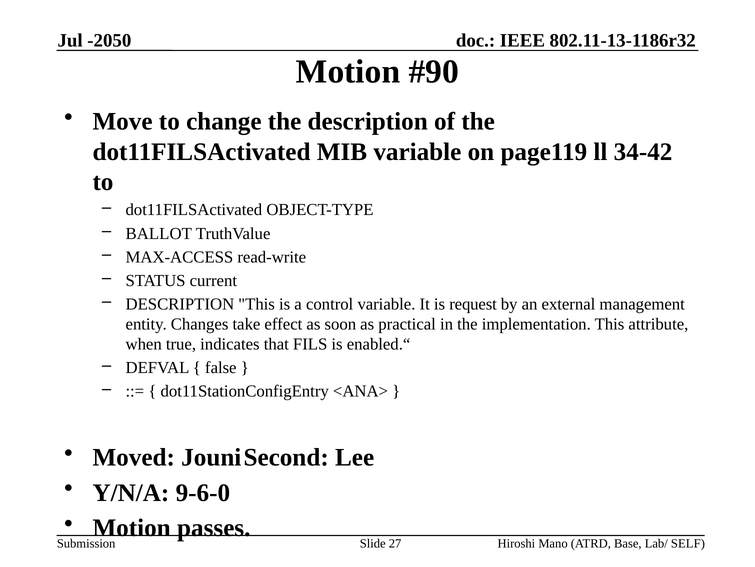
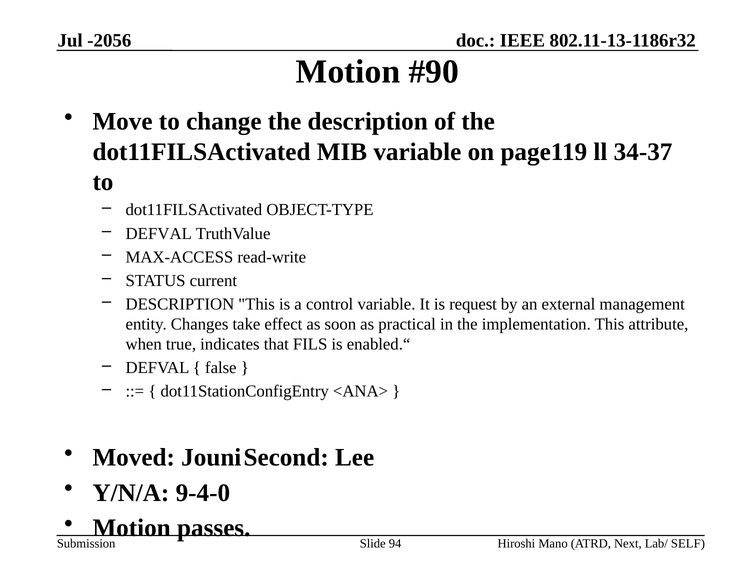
-2050: -2050 -> -2056
34-42: 34-42 -> 34-37
BALLOT at (159, 233): BALLOT -> DEFVAL
9-6-0: 9-6-0 -> 9-4-0
27: 27 -> 94
Base: Base -> Next
